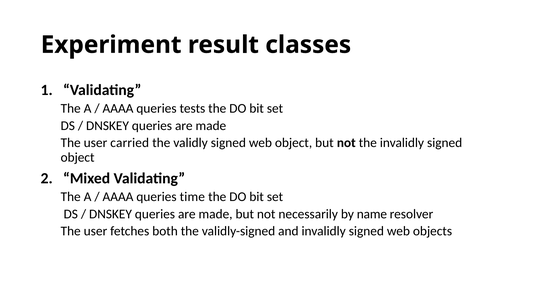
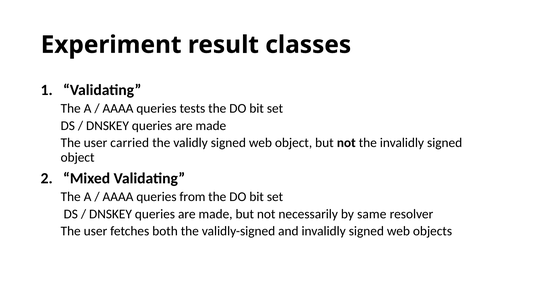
time: time -> from
name: name -> same
